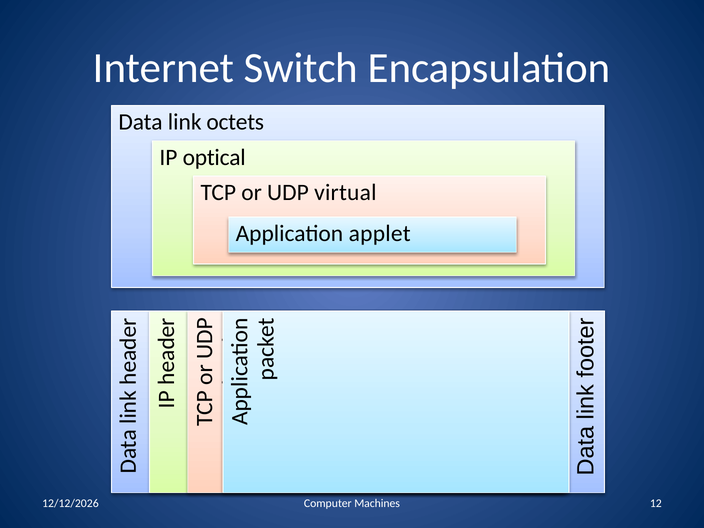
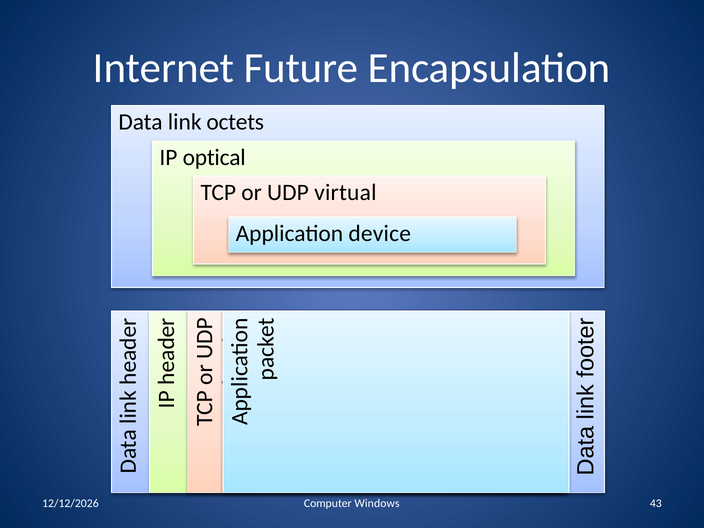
Switch: Switch -> Future
applet: applet -> device
Machines: Machines -> Windows
12: 12 -> 43
